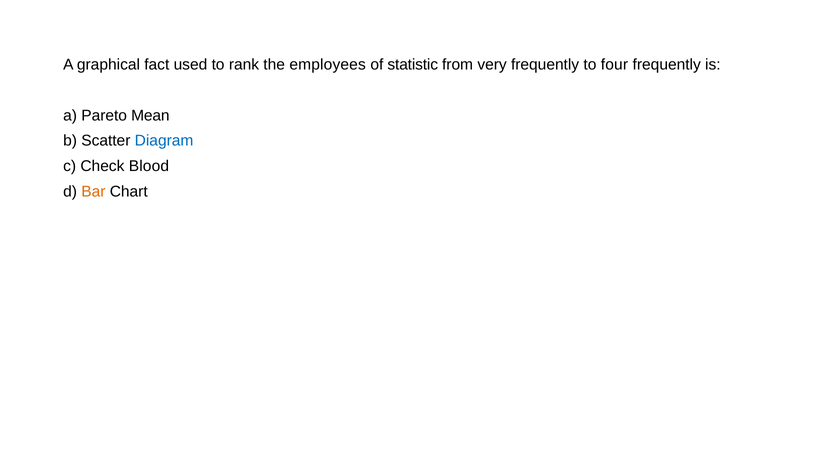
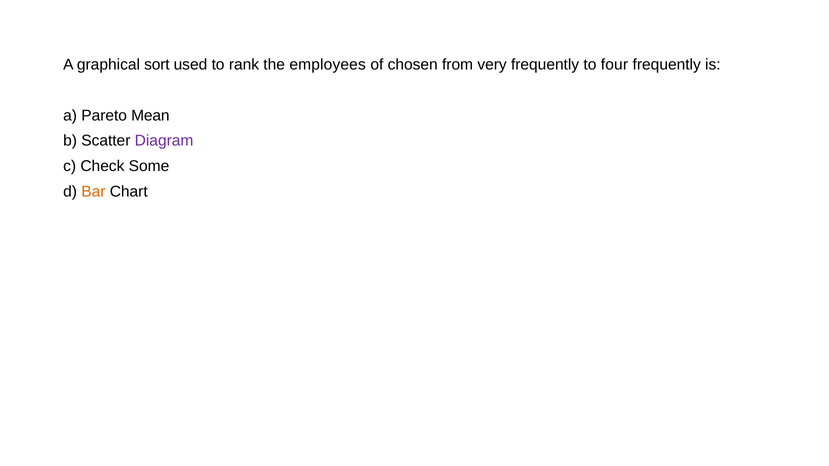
fact: fact -> sort
statistic: statistic -> chosen
Diagram colour: blue -> purple
Blood: Blood -> Some
